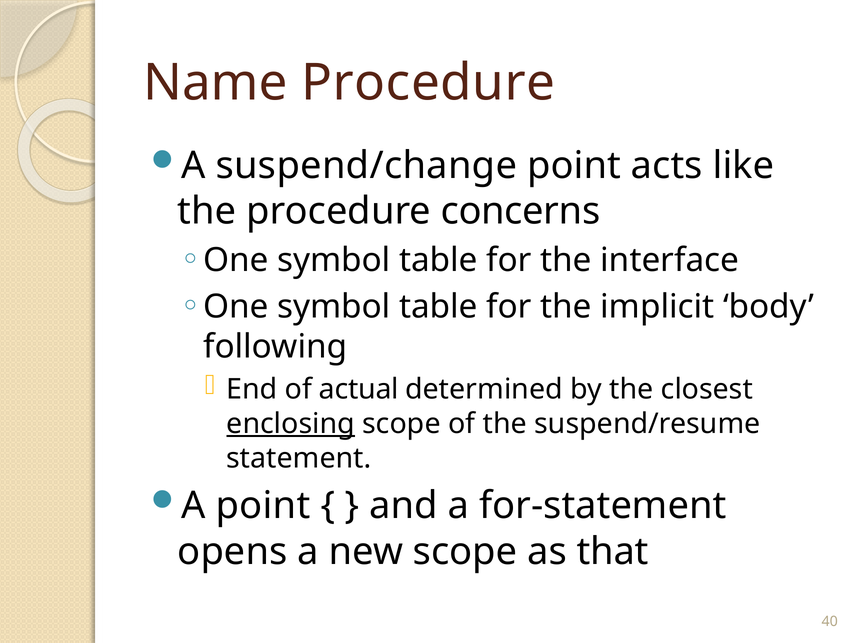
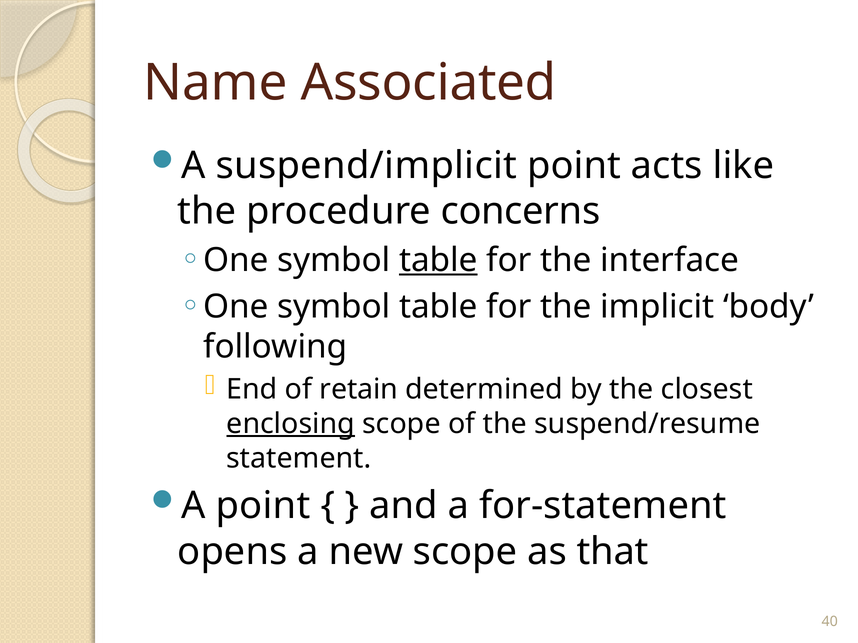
Name Procedure: Procedure -> Associated
suspend/change: suspend/change -> suspend/implicit
table at (438, 261) underline: none -> present
actual: actual -> retain
